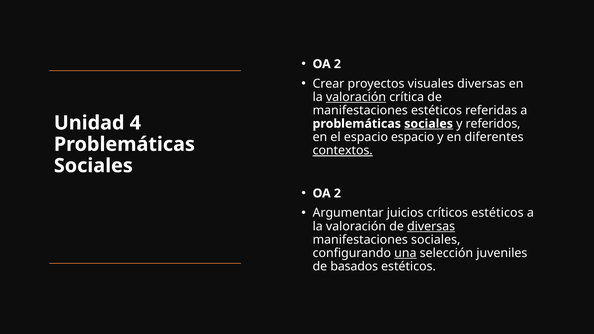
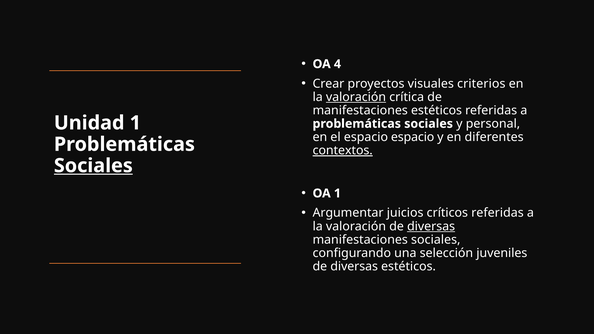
2 at (337, 64): 2 -> 4
visuales diversas: diversas -> criterios
Unidad 4: 4 -> 1
sociales at (429, 124) underline: present -> none
referidos: referidos -> personal
Sociales at (93, 166) underline: none -> present
2 at (337, 193): 2 -> 1
críticos estéticos: estéticos -> referidas
una underline: present -> none
basados at (354, 267): basados -> diversas
